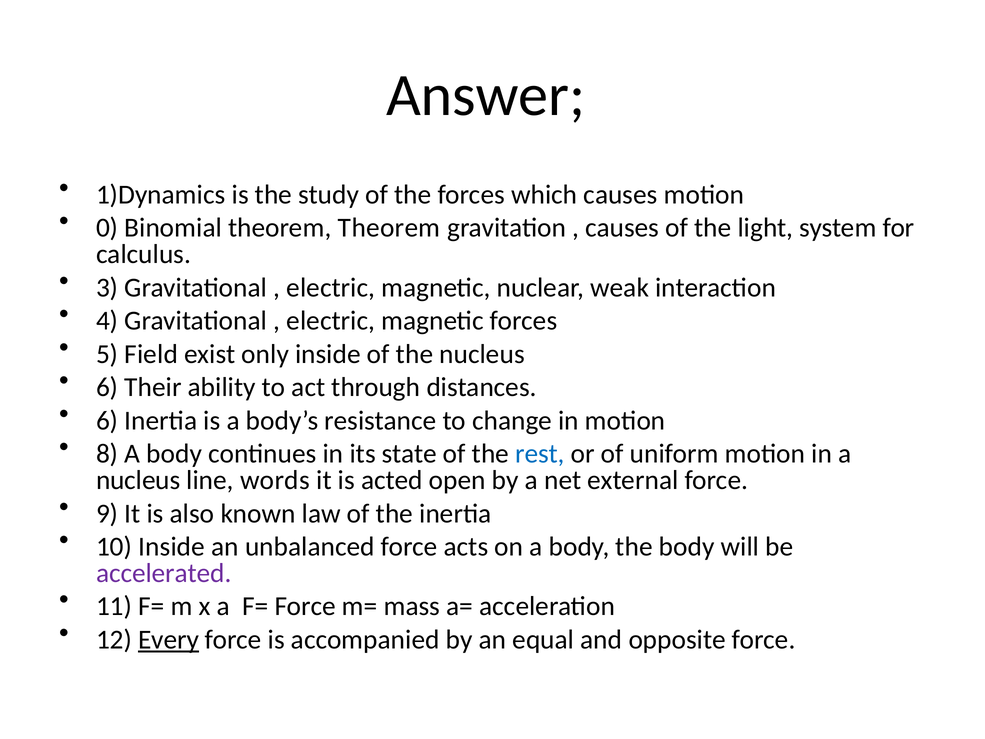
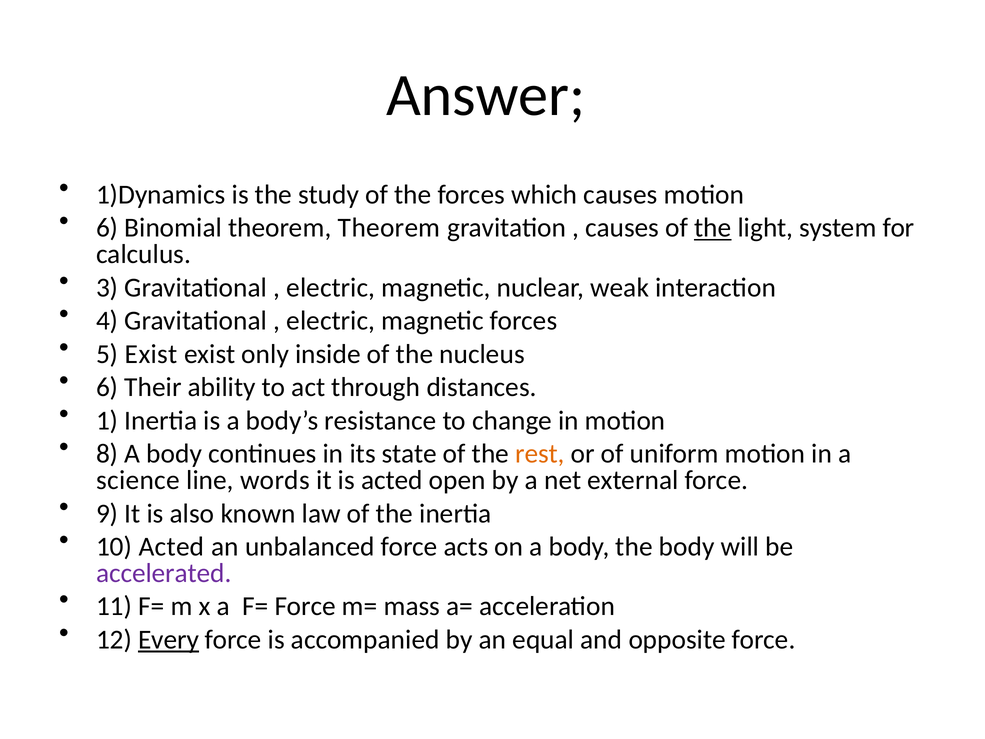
0 at (107, 228): 0 -> 6
the at (713, 228) underline: none -> present
5 Field: Field -> Exist
6 at (107, 420): 6 -> 1
rest colour: blue -> orange
nucleus at (138, 480): nucleus -> science
10 Inside: Inside -> Acted
